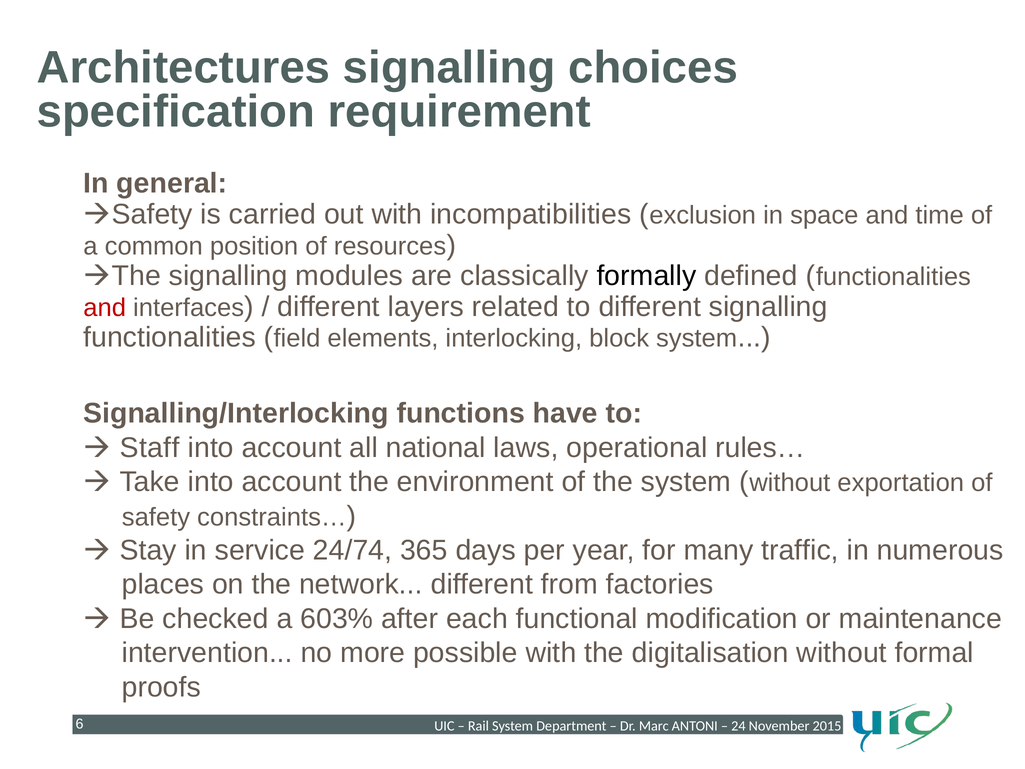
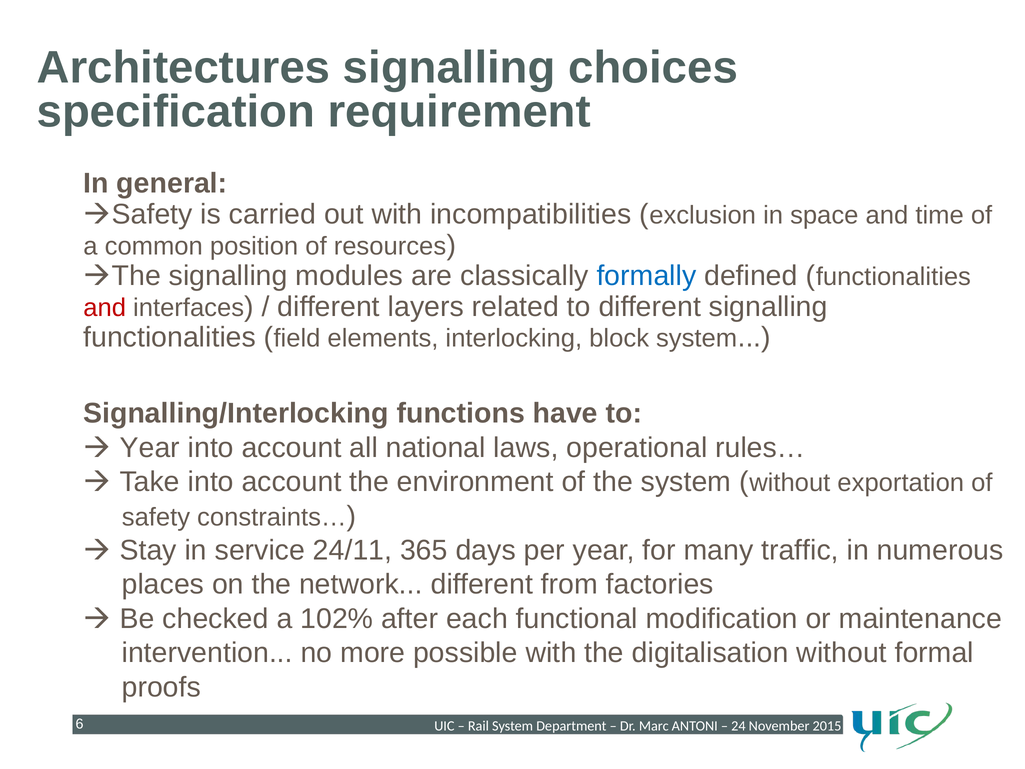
formally colour: black -> blue
Staff at (150, 448): Staff -> Year
24/74: 24/74 -> 24/11
603%: 603% -> 102%
